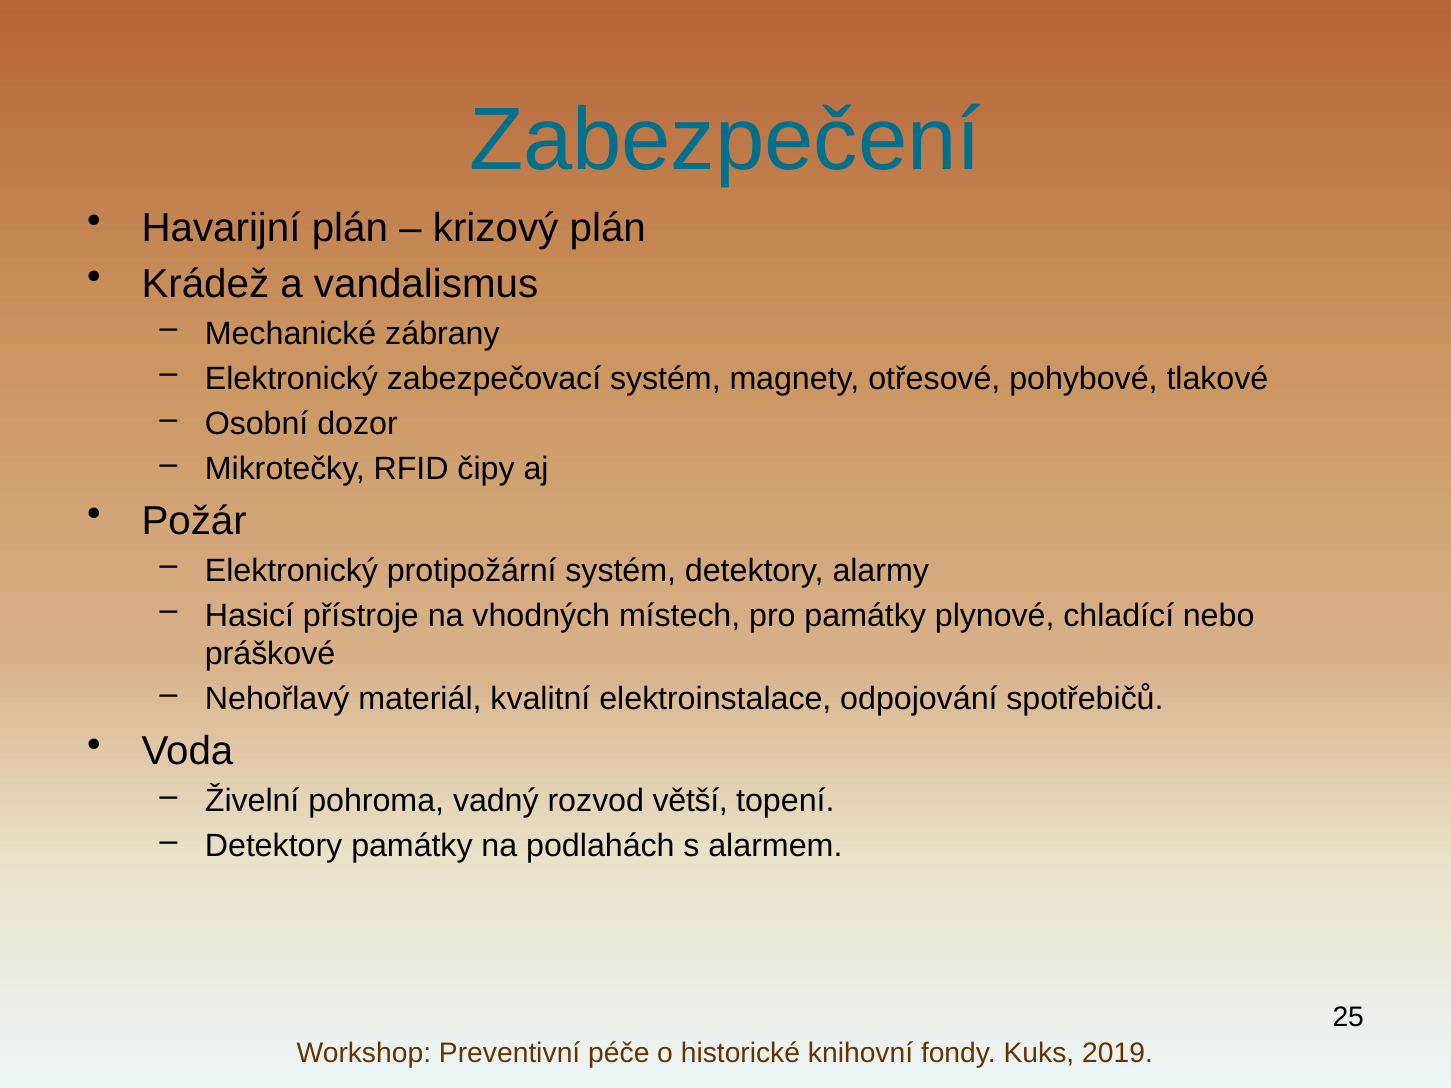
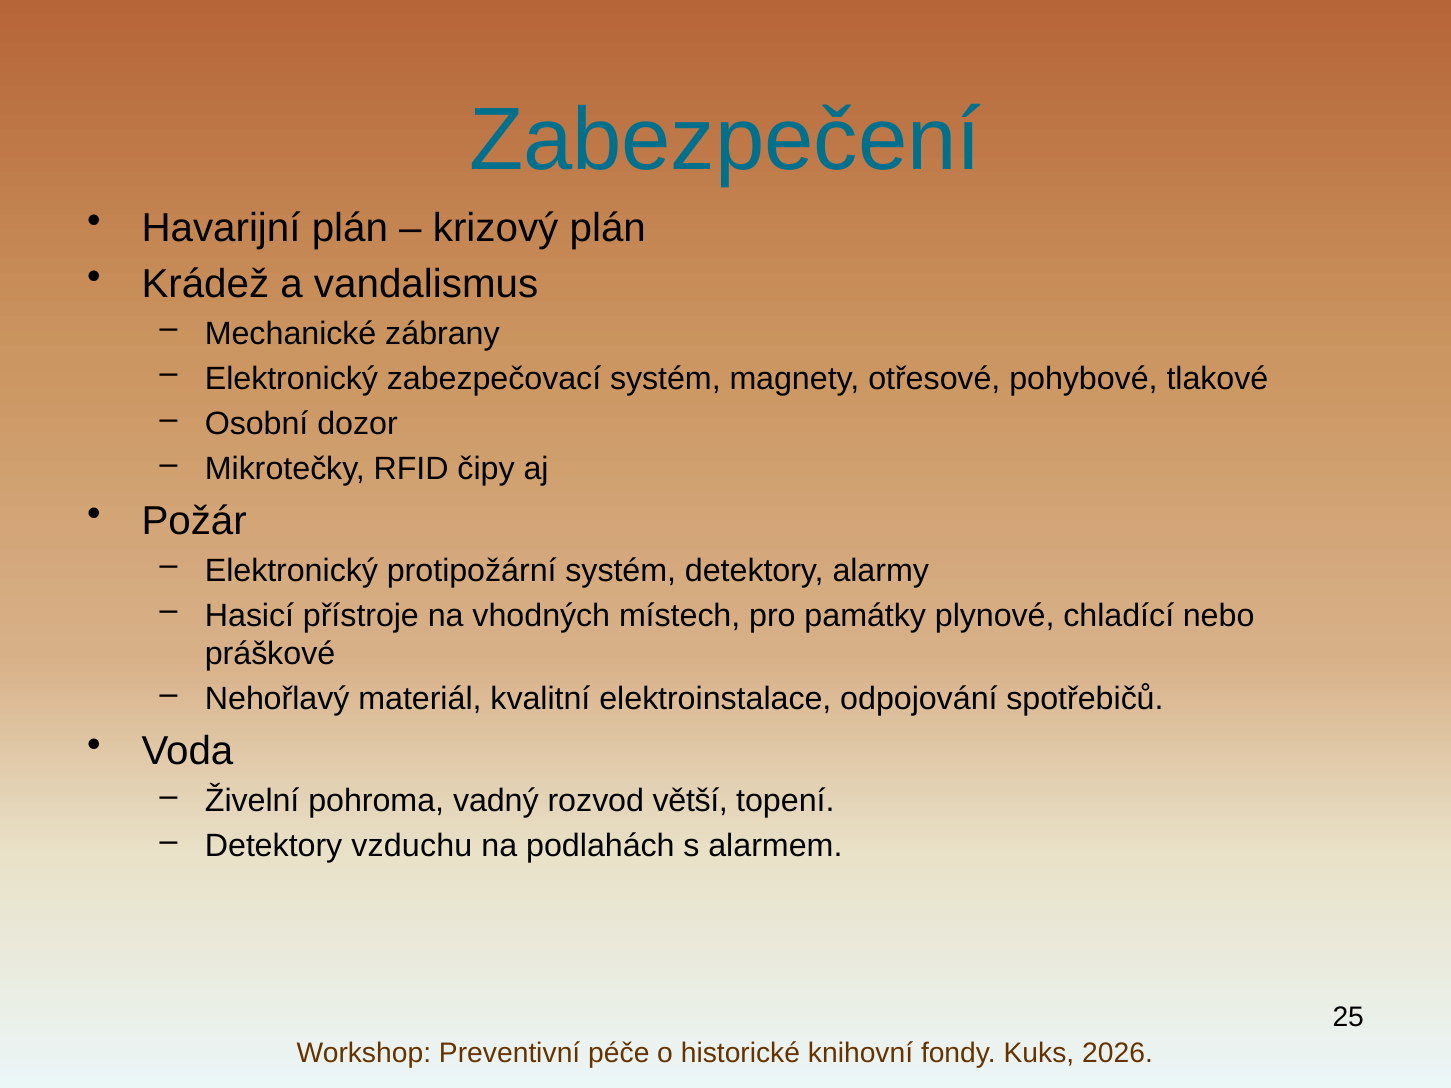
Detektory památky: památky -> vzduchu
2019: 2019 -> 2026
